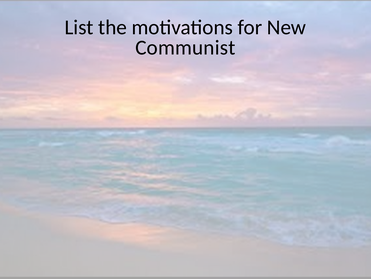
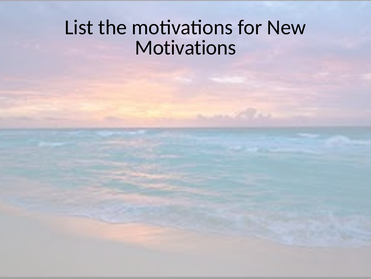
Communist at (185, 48): Communist -> Motivations
